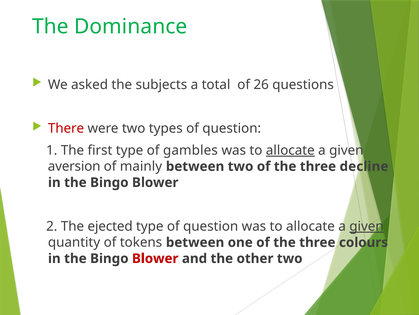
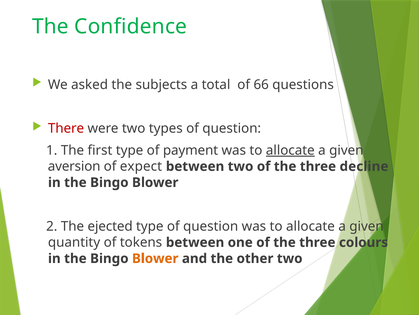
Dominance: Dominance -> Confidence
26: 26 -> 66
gambles: gambles -> payment
mainly: mainly -> expect
given at (366, 226) underline: present -> none
Blower at (155, 258) colour: red -> orange
